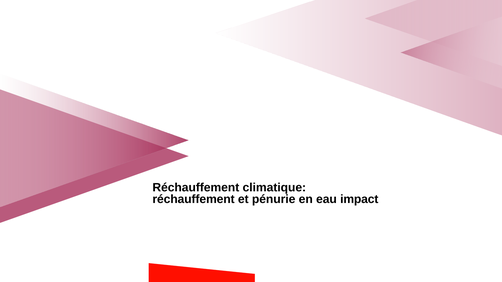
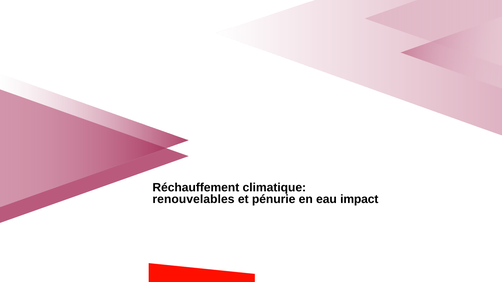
réchauffement at (194, 199): réchauffement -> renouvelables
